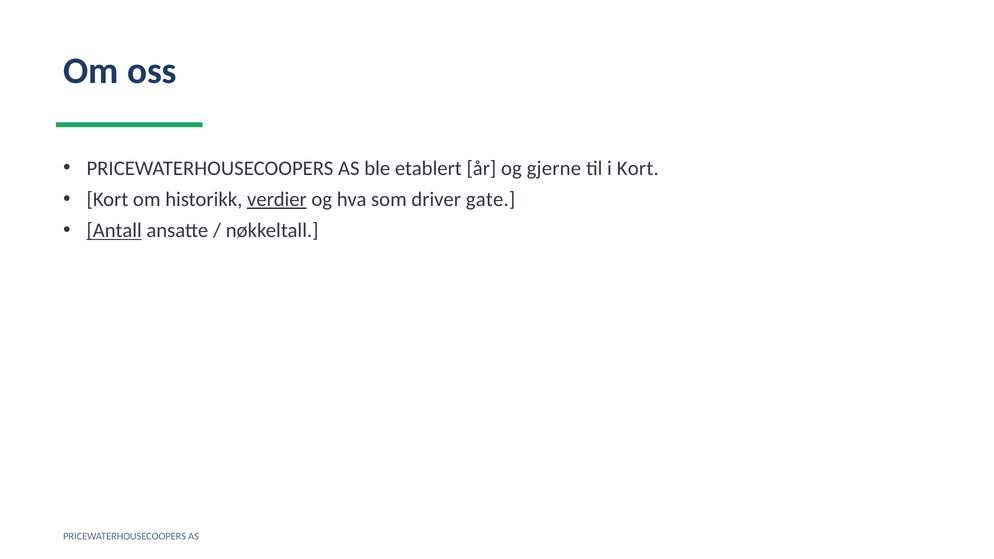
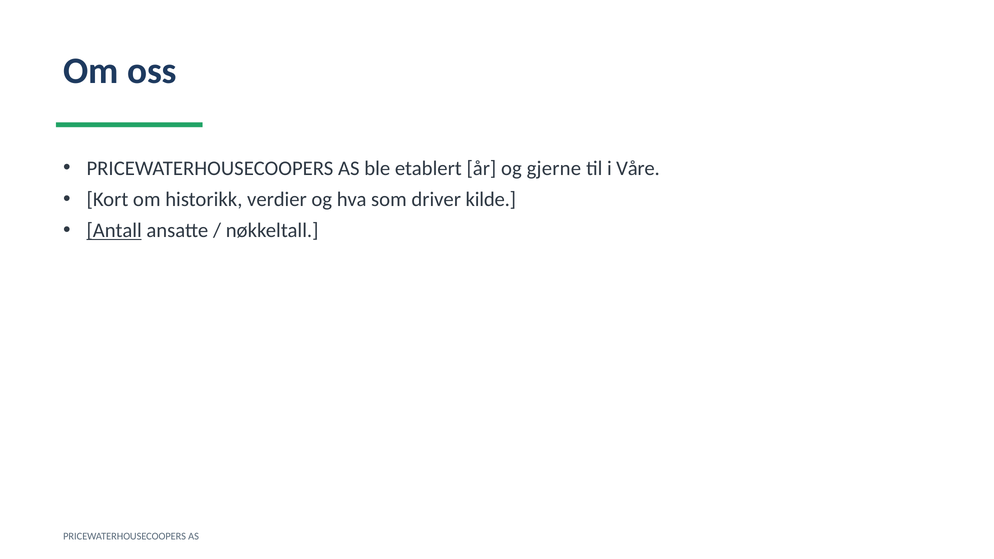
i Kort: Kort -> Våre
verdier underline: present -> none
gate: gate -> kilde
